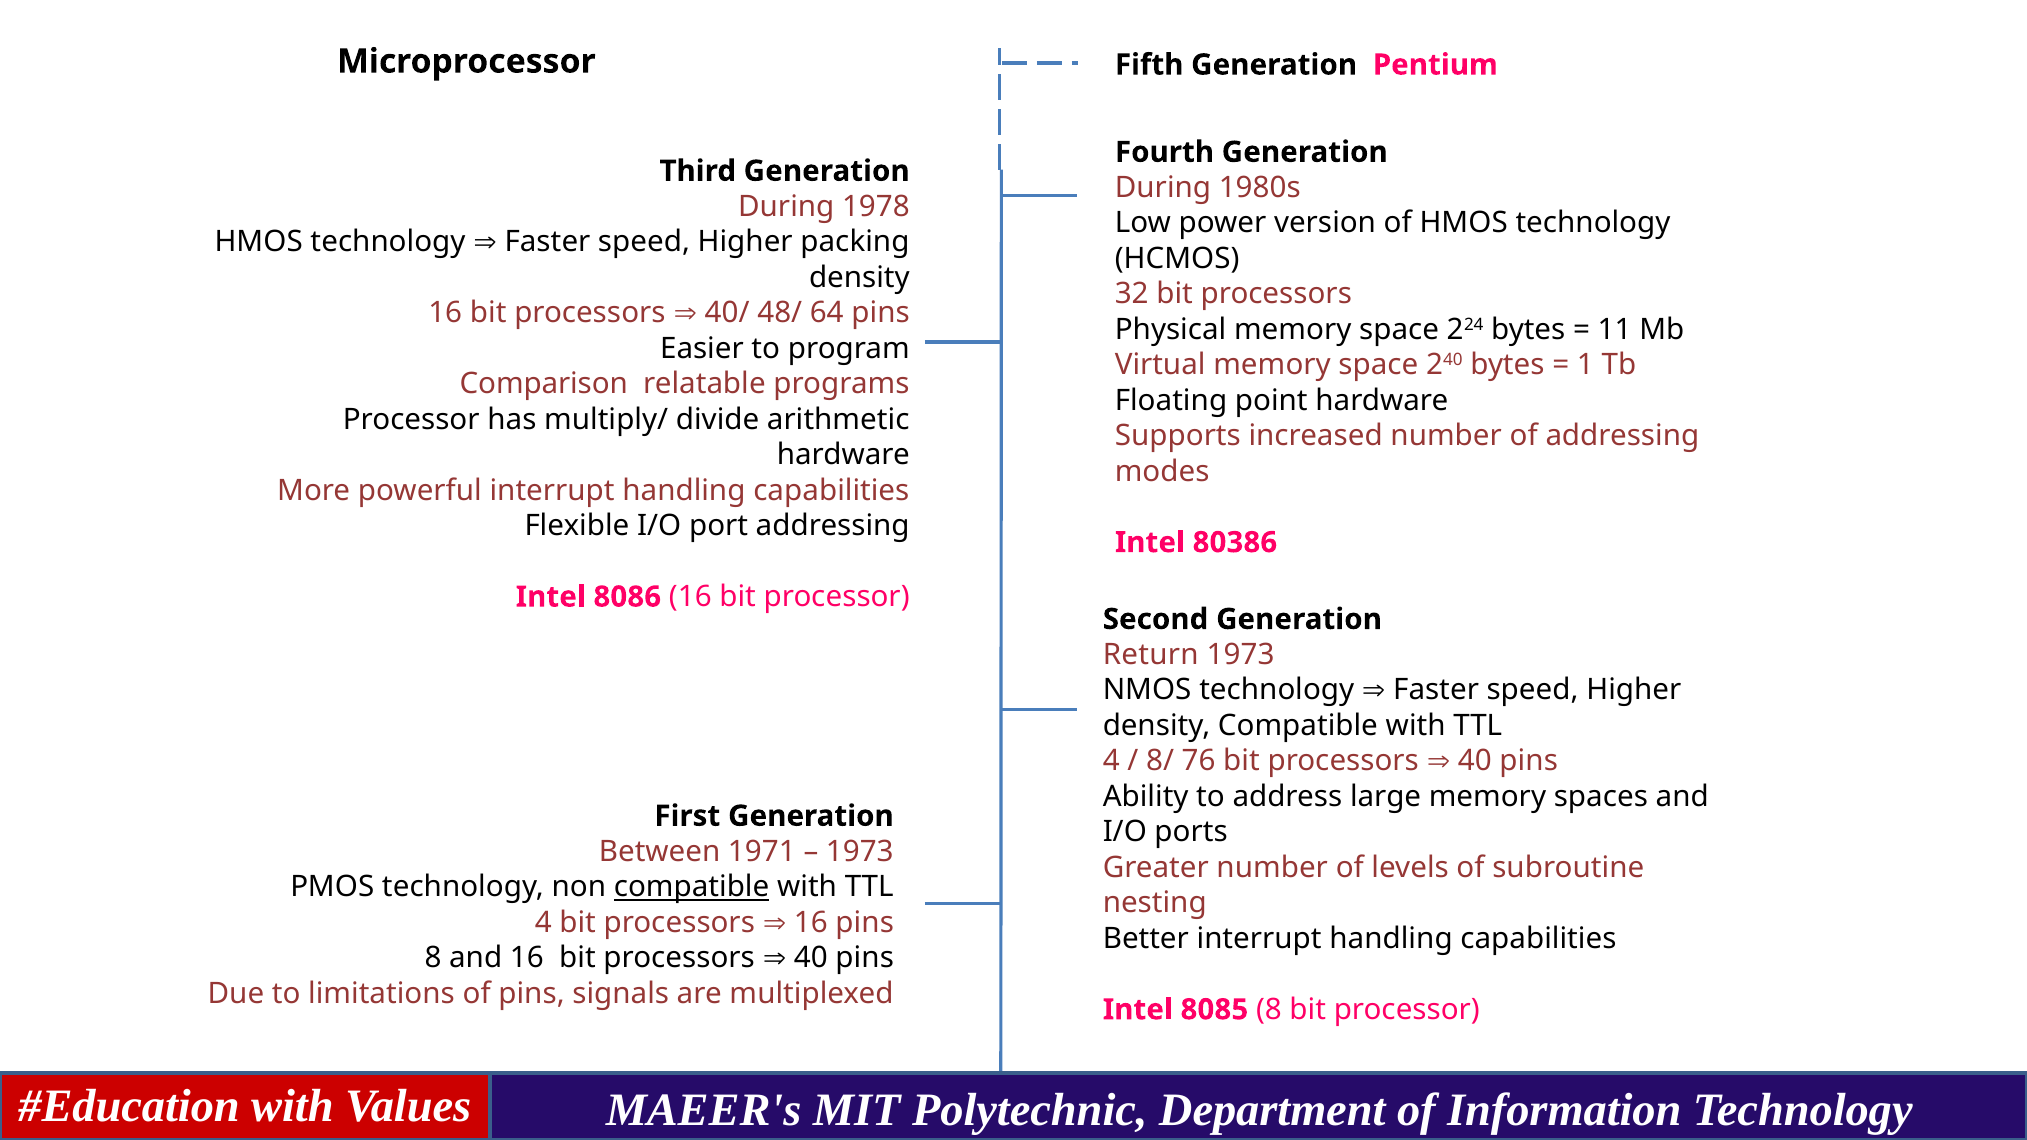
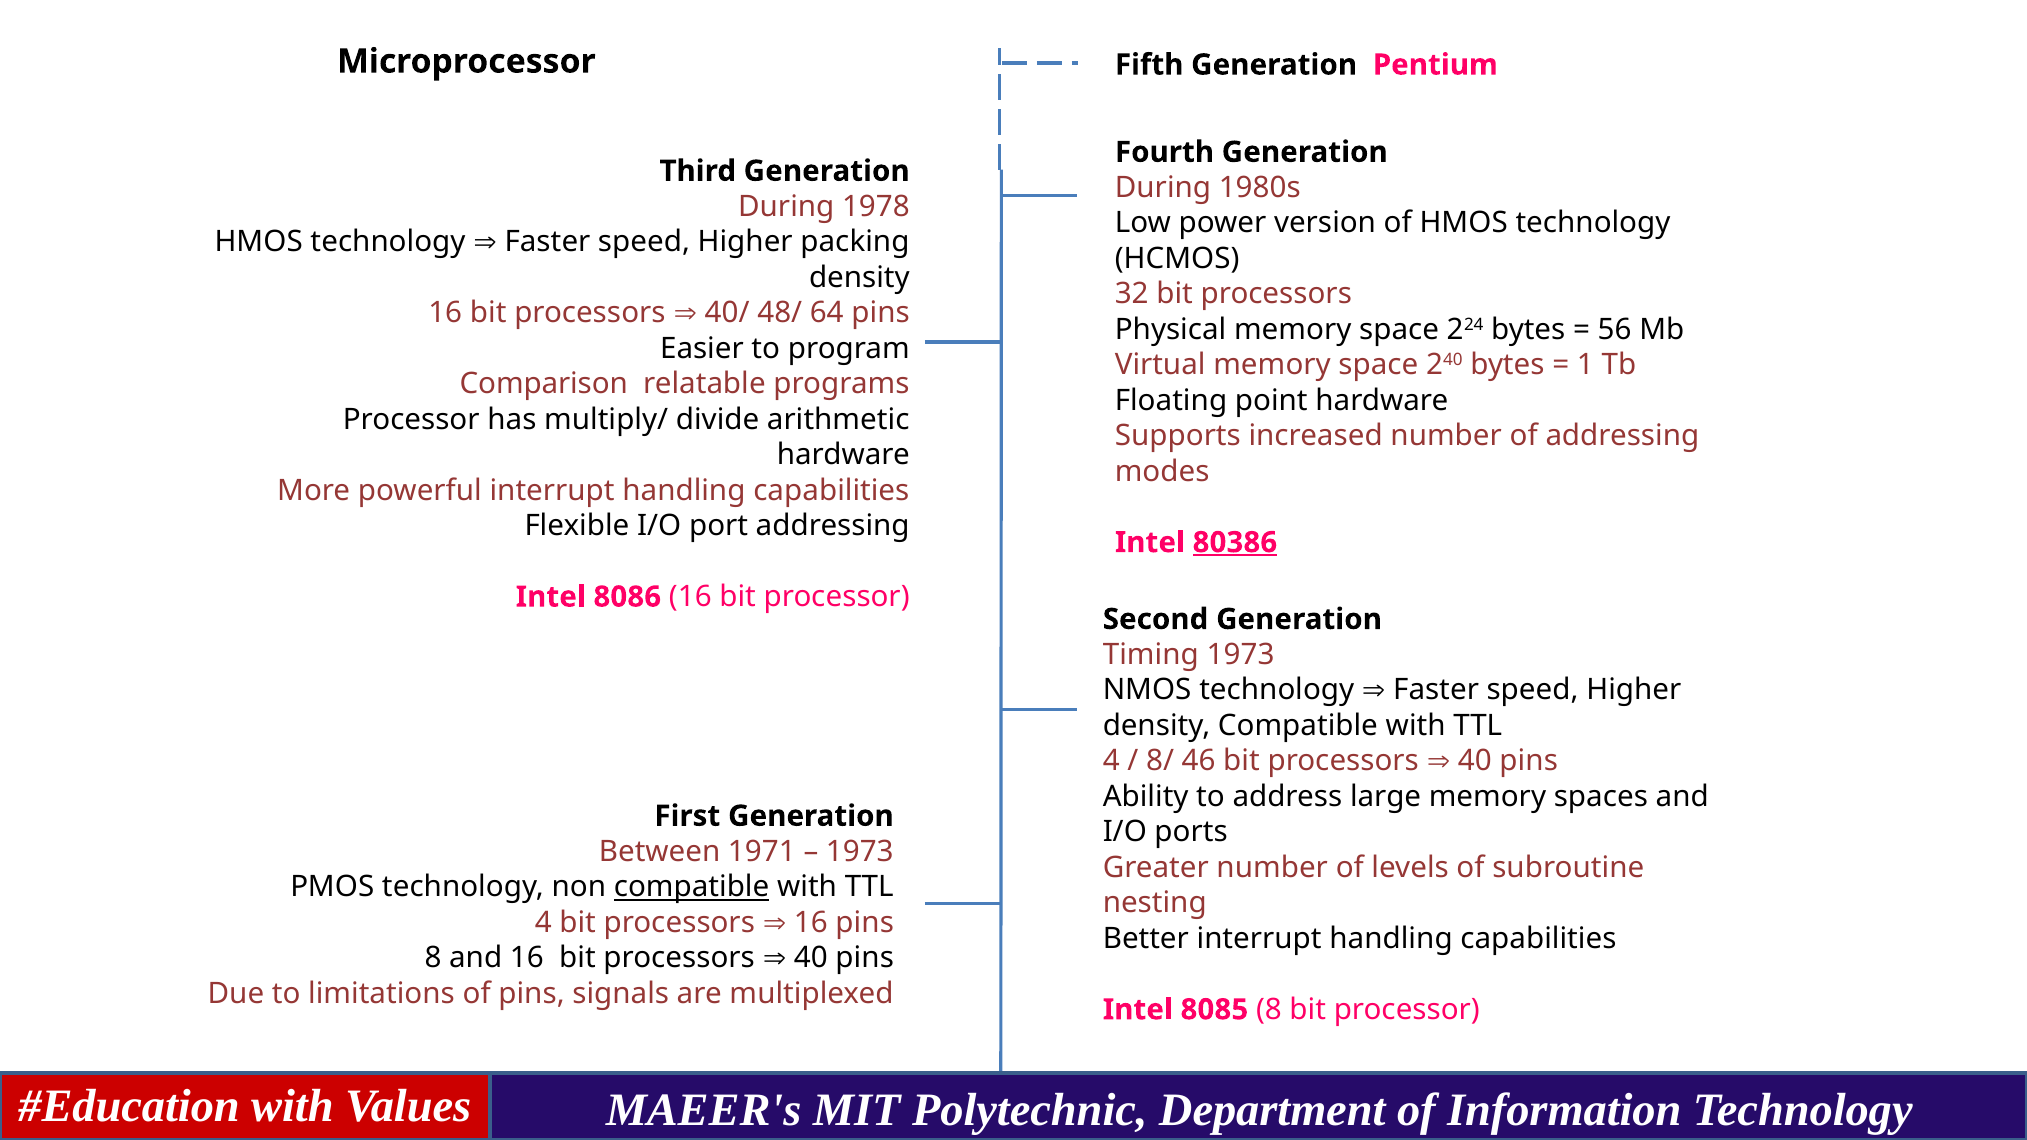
11: 11 -> 56
80386 underline: none -> present
Return: Return -> Timing
76: 76 -> 46
